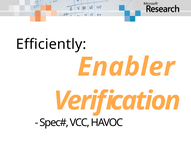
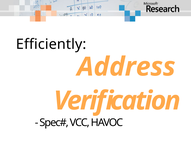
Enabler: Enabler -> Address
